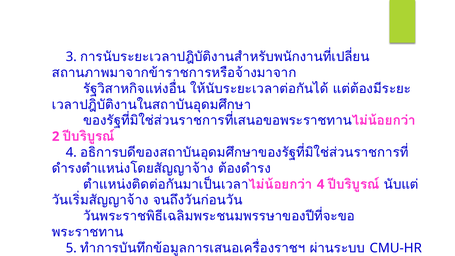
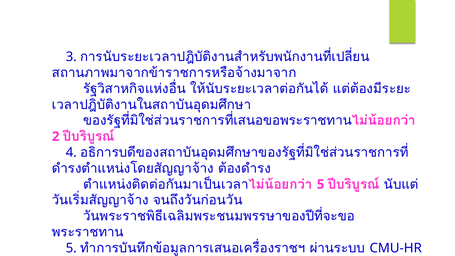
4 at (321, 184): 4 -> 5
